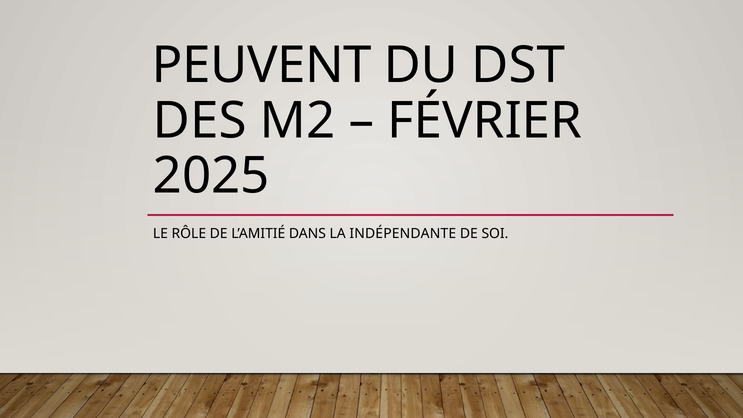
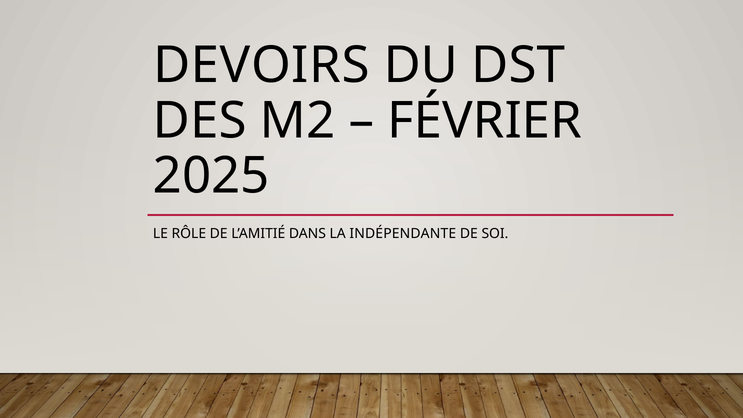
PEUVENT: PEUVENT -> DEVOIRS
